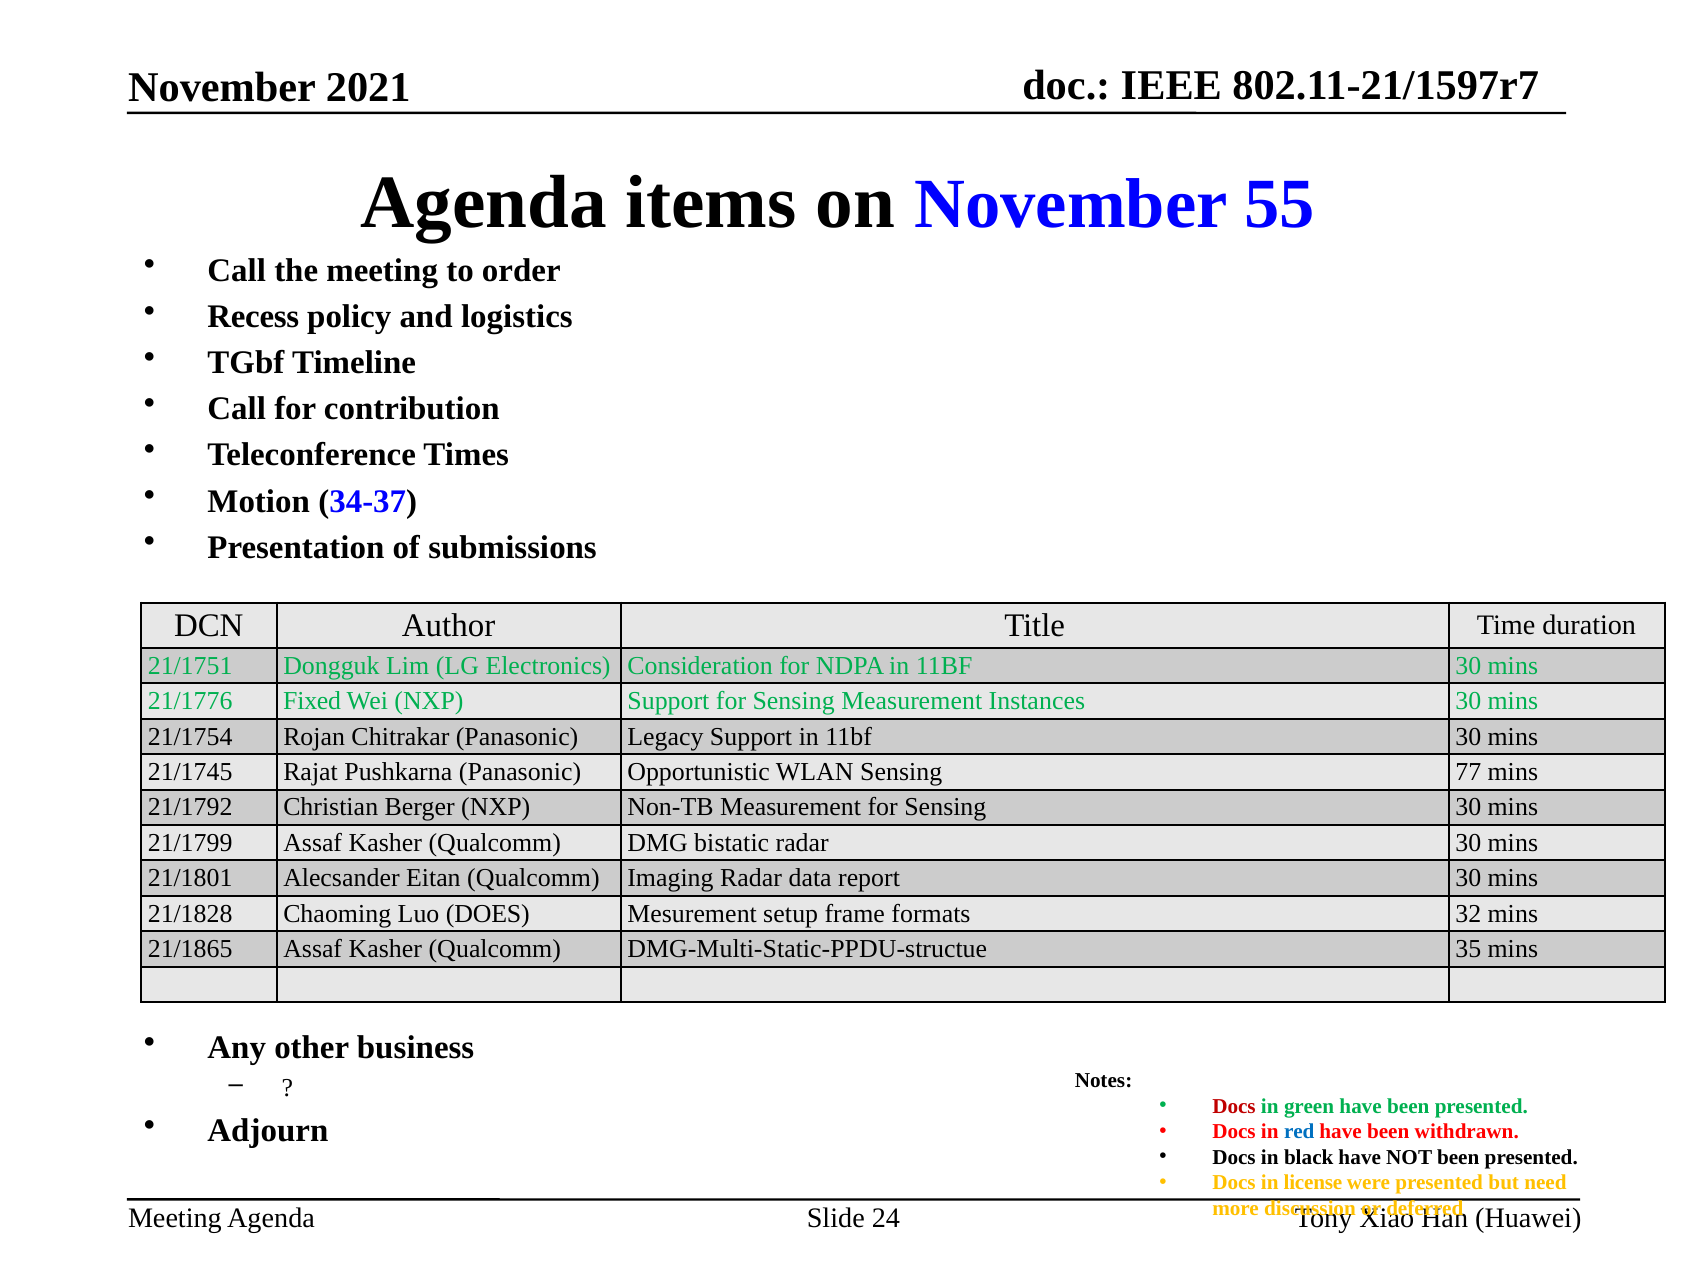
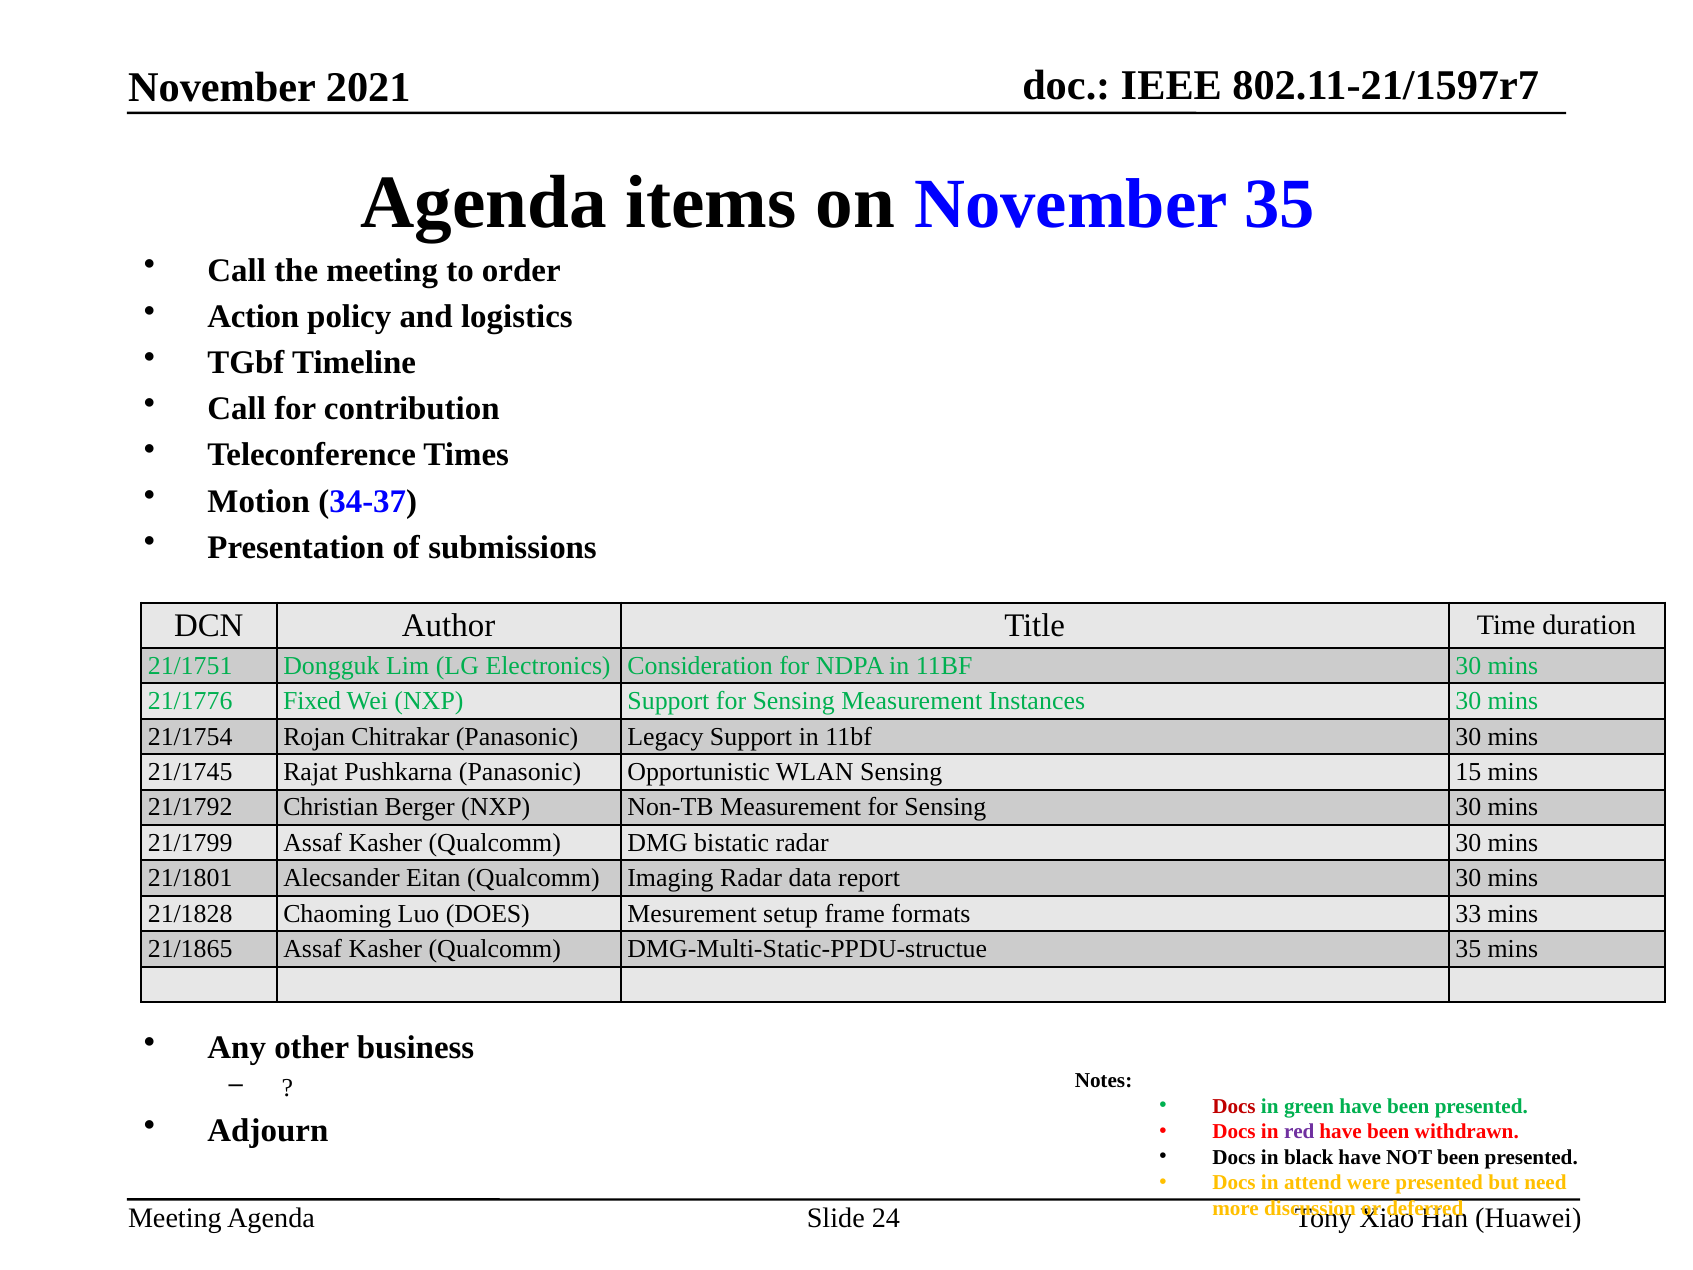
November 55: 55 -> 35
Recess: Recess -> Action
77: 77 -> 15
32: 32 -> 33
red colour: blue -> purple
license: license -> attend
